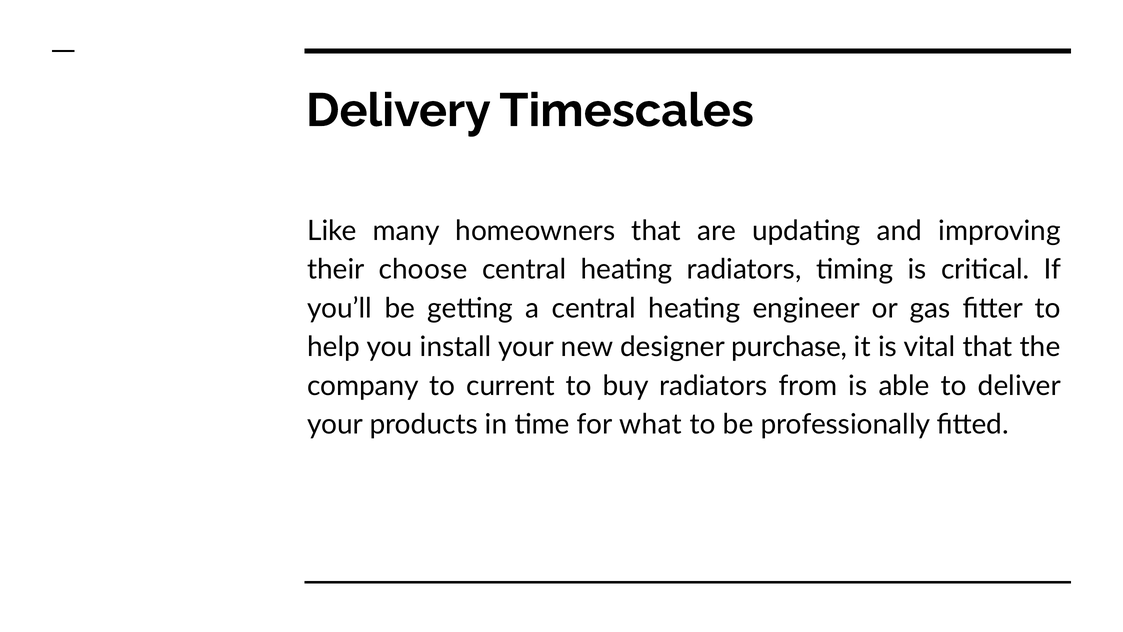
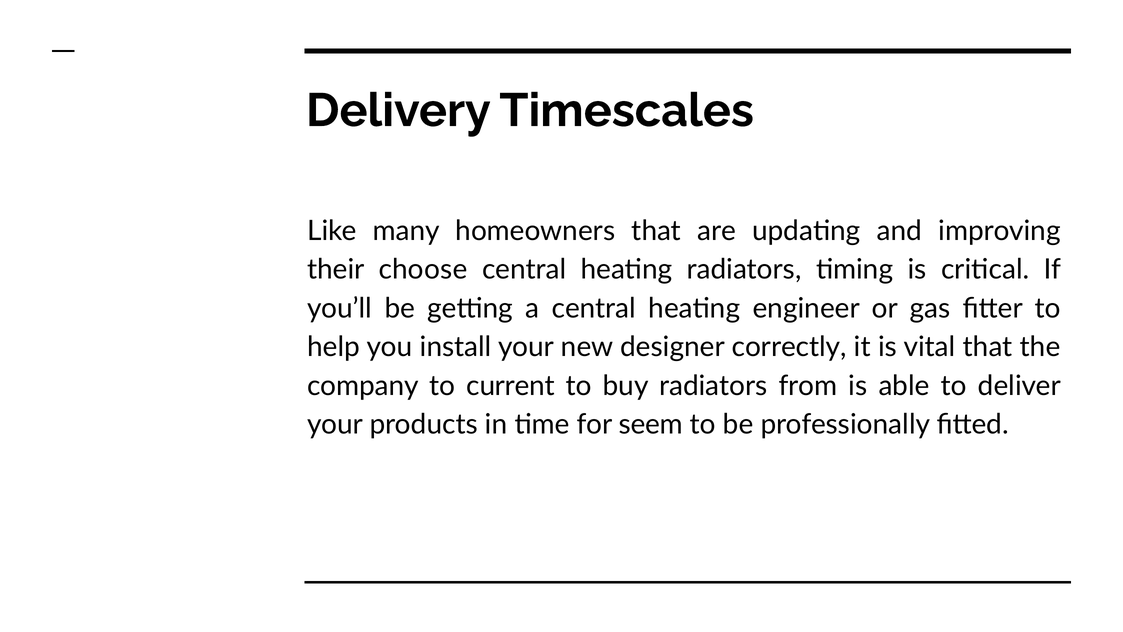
purchase: purchase -> correctly
what: what -> seem
